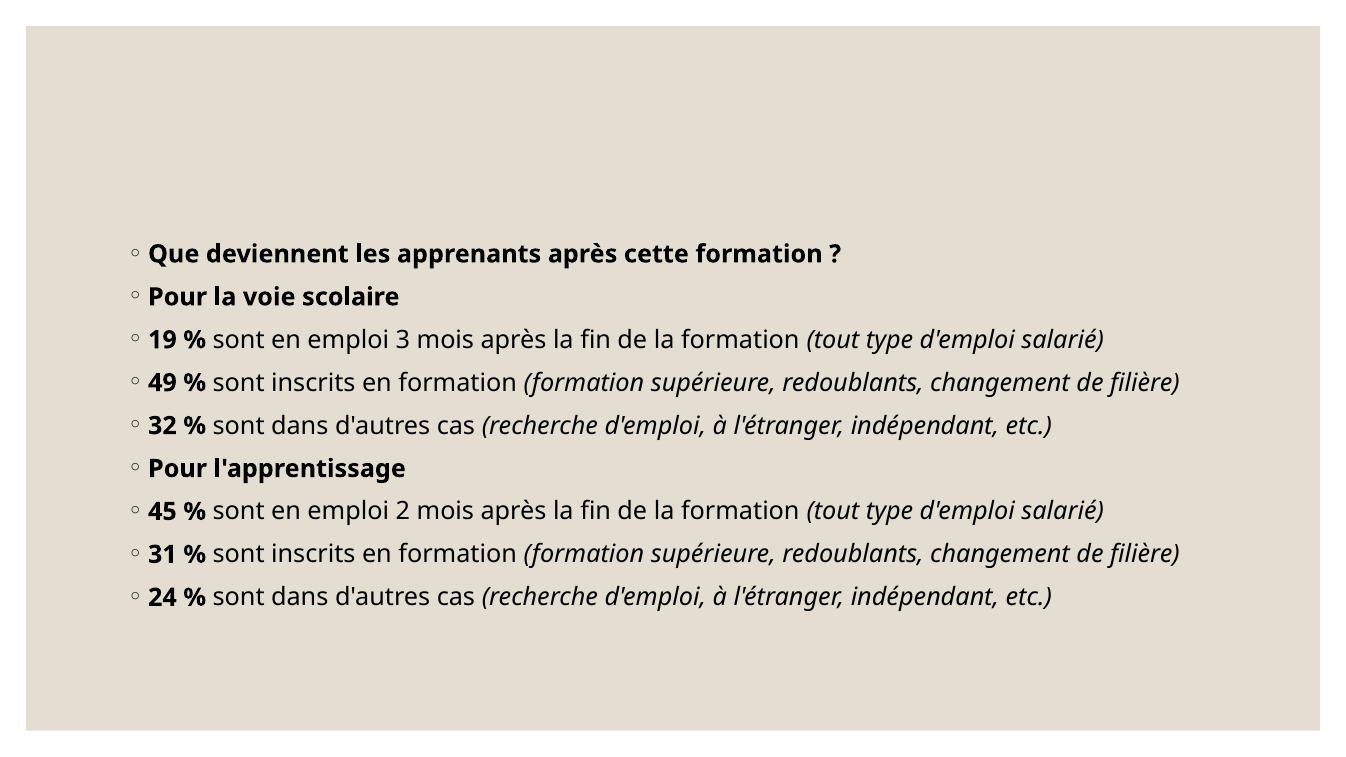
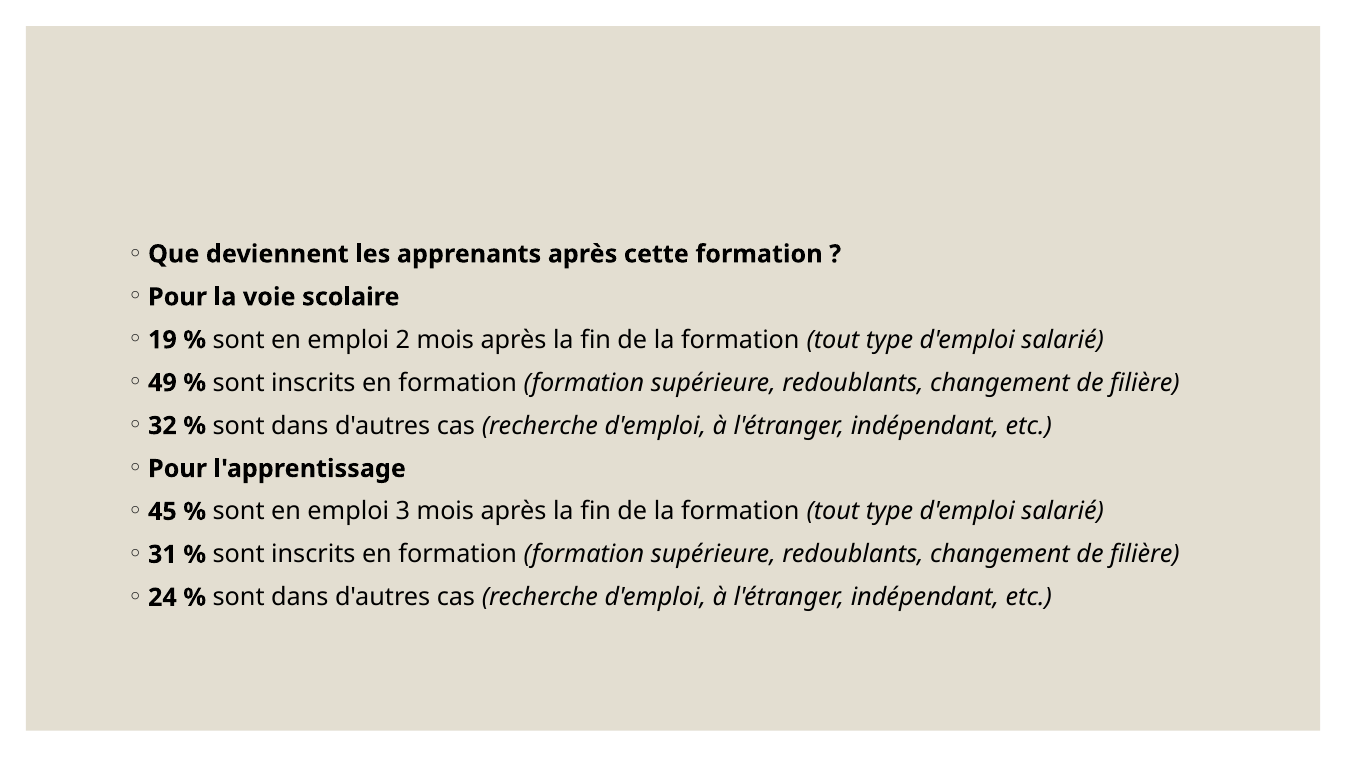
3: 3 -> 2
2: 2 -> 3
